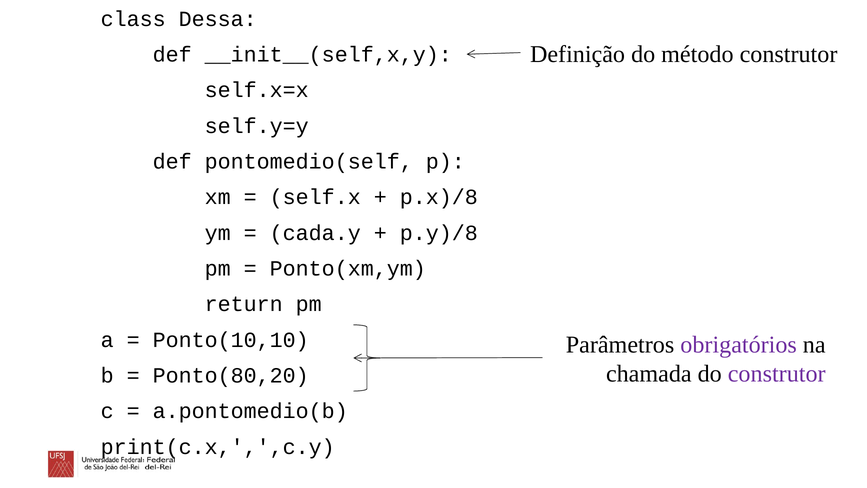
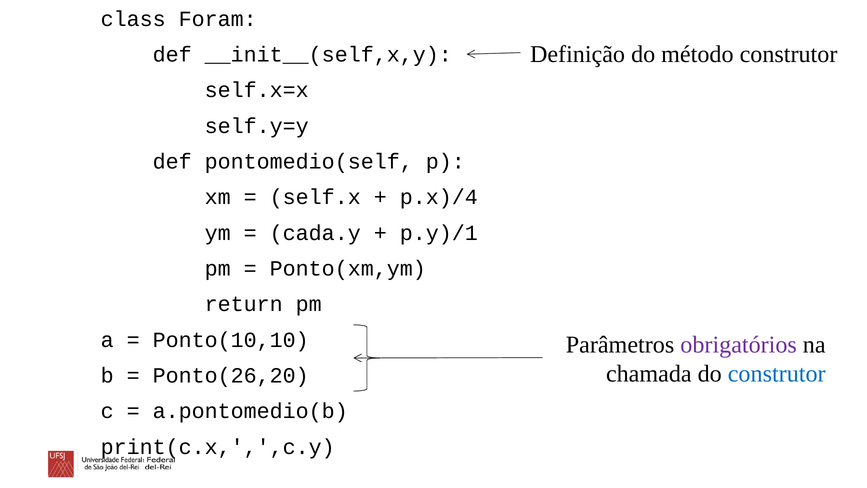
Dessa: Dessa -> Foram
p.x)/8: p.x)/8 -> p.x)/4
p.y)/8: p.y)/8 -> p.y)/1
construtor at (777, 374) colour: purple -> blue
Ponto(80,20: Ponto(80,20 -> Ponto(26,20
